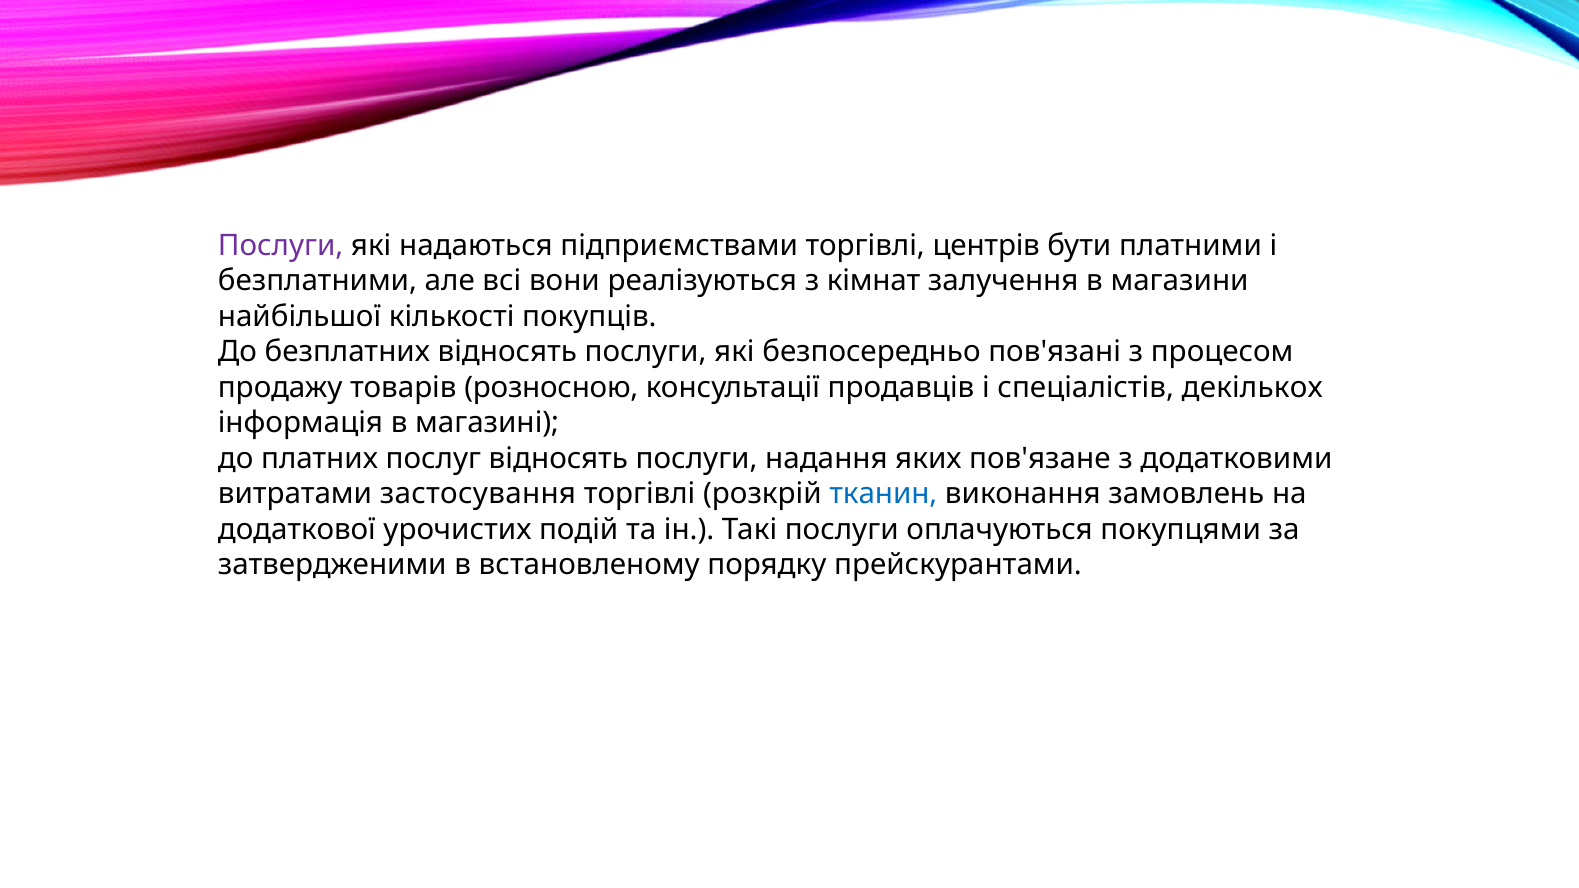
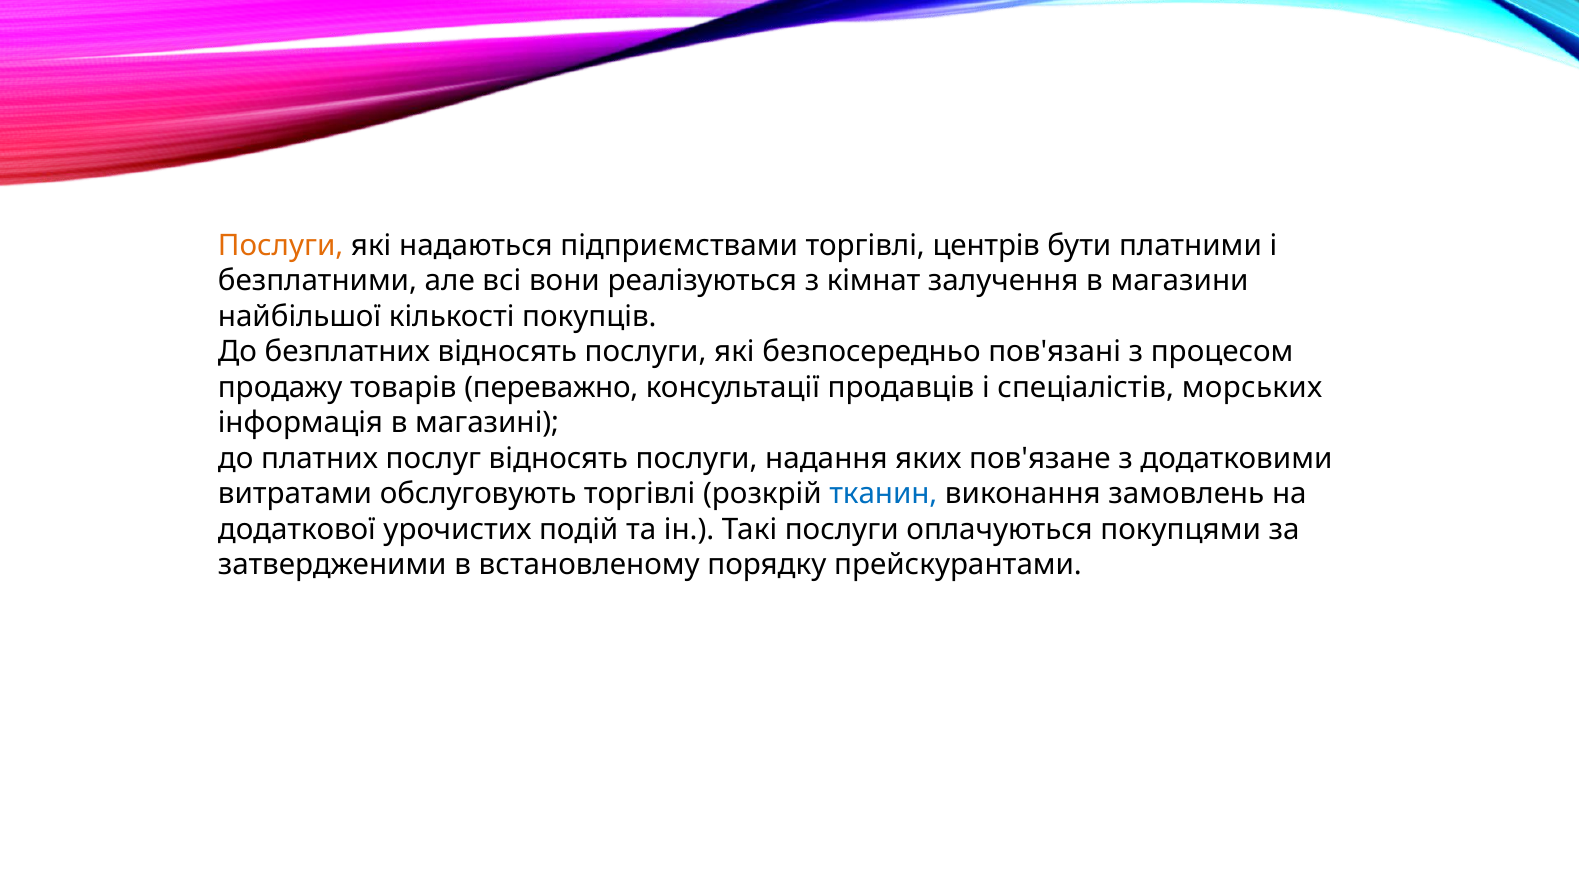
Послуги at (281, 246) colour: purple -> orange
розносною: розносною -> переважно
декількох: декількох -> морських
застосування: застосування -> обслуговують
